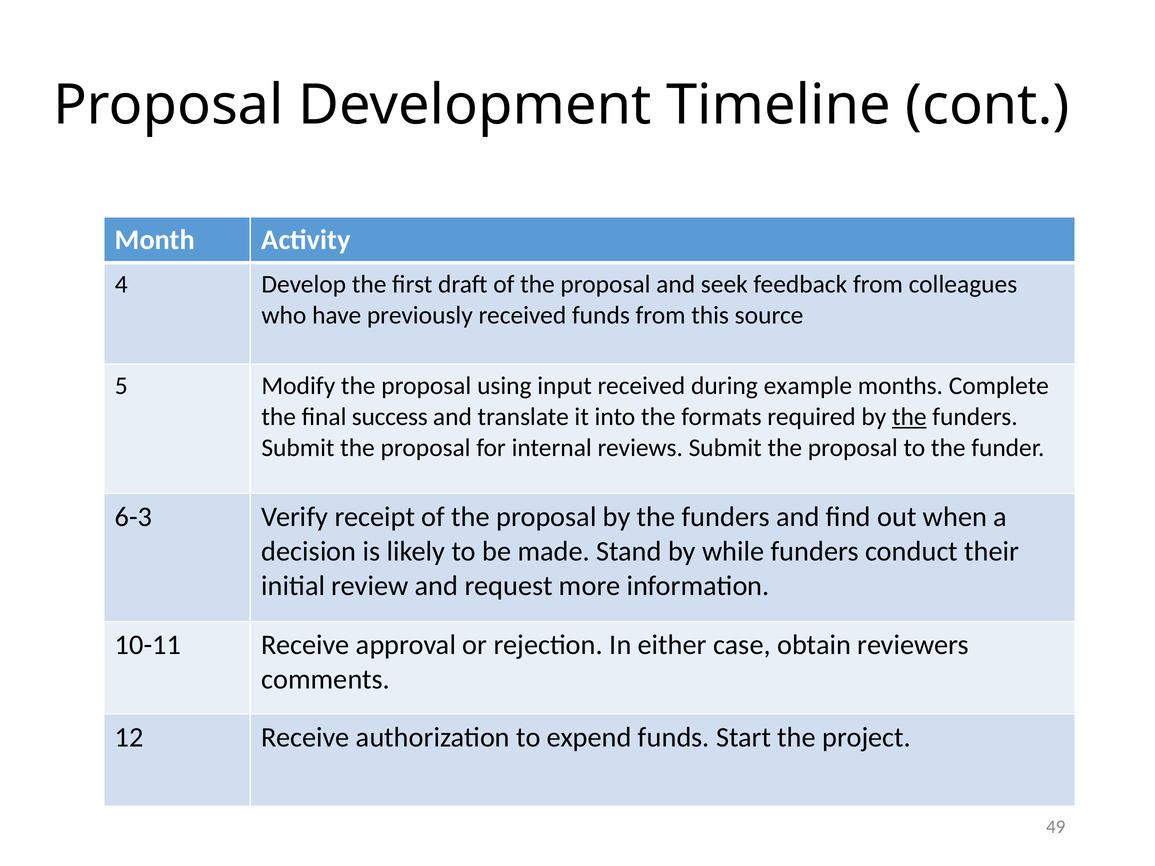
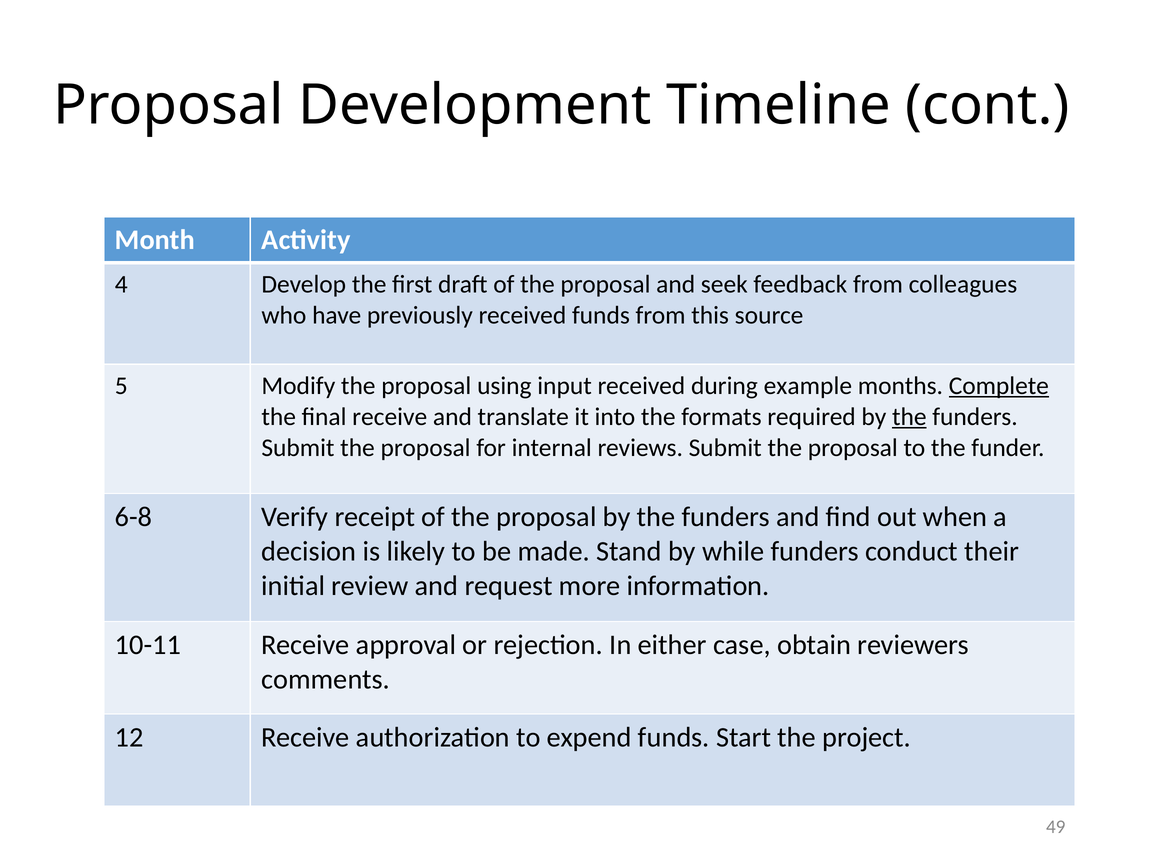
Complete underline: none -> present
final success: success -> receive
6-3: 6-3 -> 6-8
